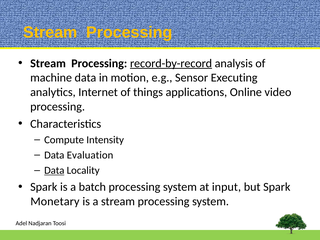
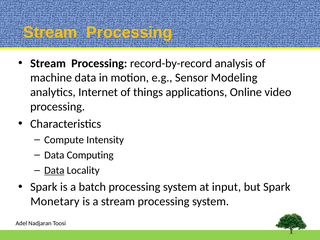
record-by-record underline: present -> none
Executing: Executing -> Modeling
Evaluation: Evaluation -> Computing
